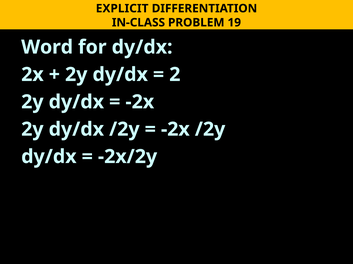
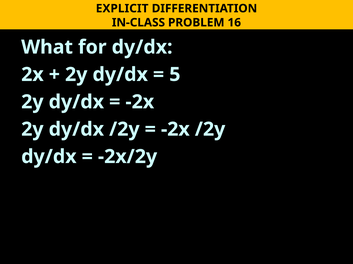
19: 19 -> 16
Word: Word -> What
2: 2 -> 5
